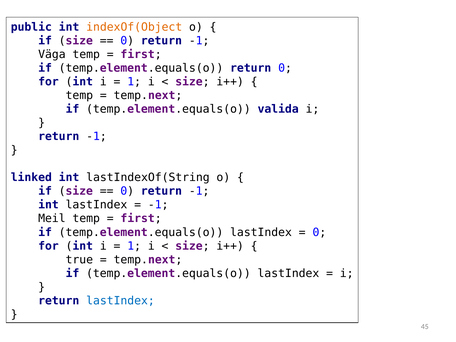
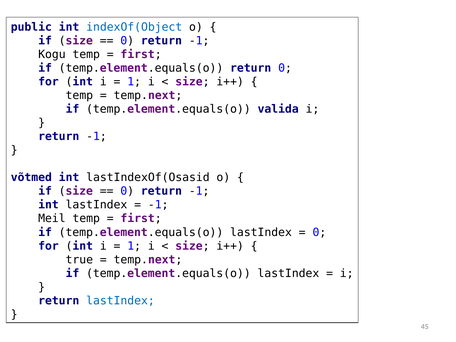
indexOf(Object colour: orange -> blue
Väga: Väga -> Kogu
linked: linked -> võtmed
lastIndexOf(String: lastIndexOf(String -> lastIndexOf(Osasid
